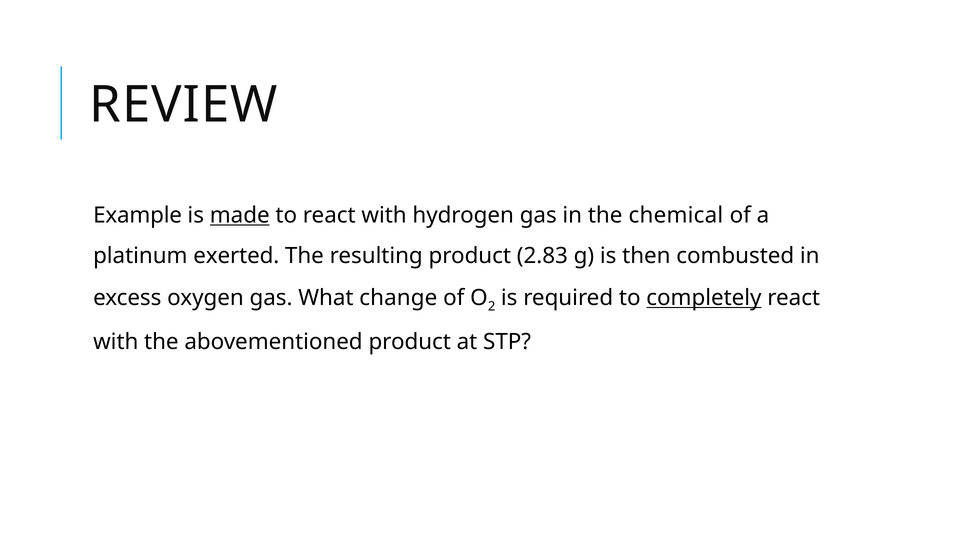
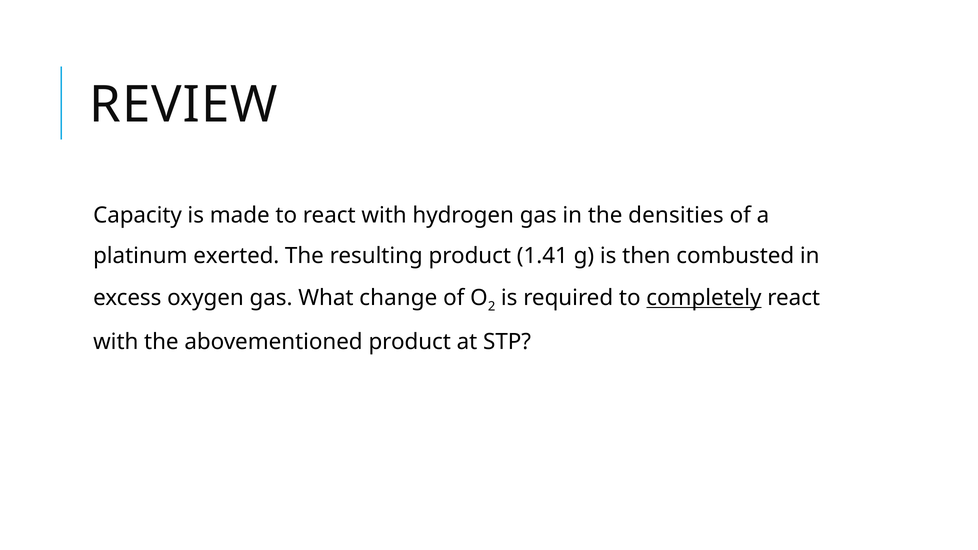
Example: Example -> Capacity
made underline: present -> none
chemical: chemical -> densities
2.83: 2.83 -> 1.41
